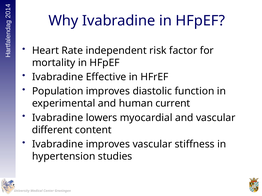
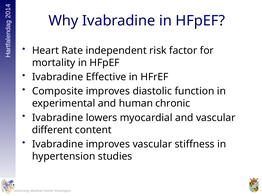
Population: Population -> Composite
current: current -> chronic
